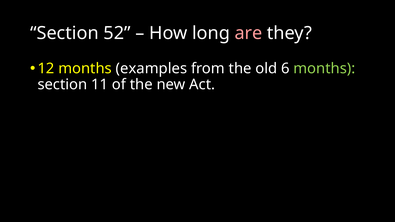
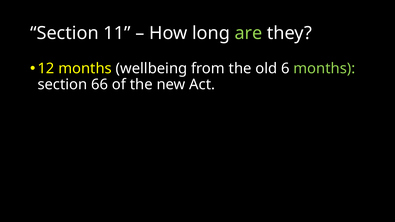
52: 52 -> 11
are colour: pink -> light green
examples: examples -> wellbeing
11: 11 -> 66
